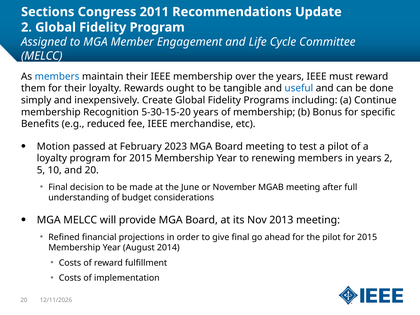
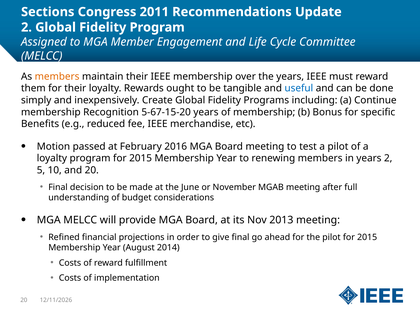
members at (57, 76) colour: blue -> orange
5-30-15-20: 5-30-15-20 -> 5-67-15-20
2023: 2023 -> 2016
